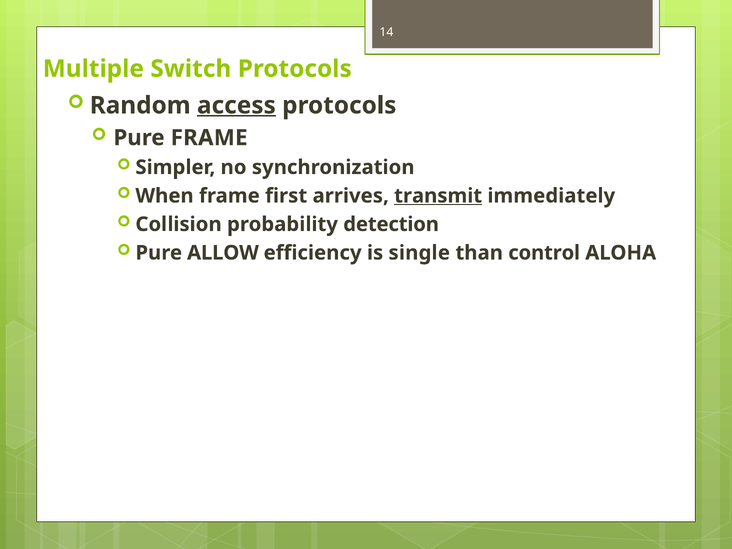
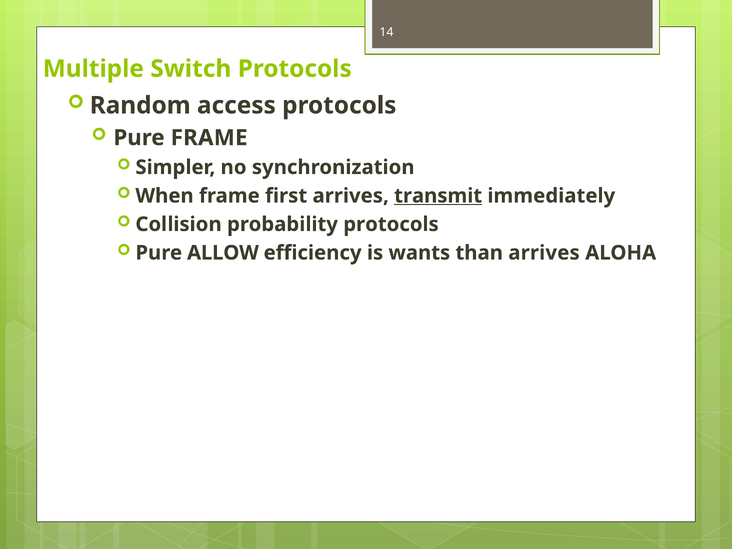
access underline: present -> none
probability detection: detection -> protocols
single: single -> wants
than control: control -> arrives
